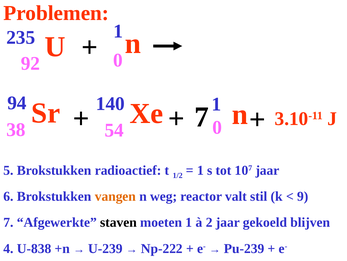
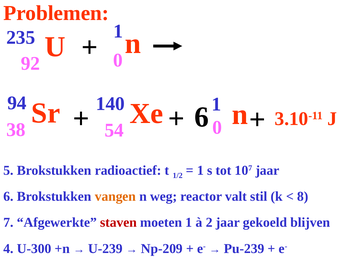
54 7: 7 -> 6
9: 9 -> 8
staven colour: black -> red
U-838: U-838 -> U-300
Np-222: Np-222 -> Np-209
